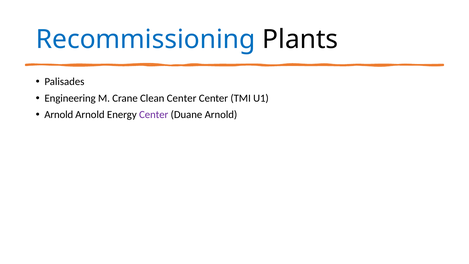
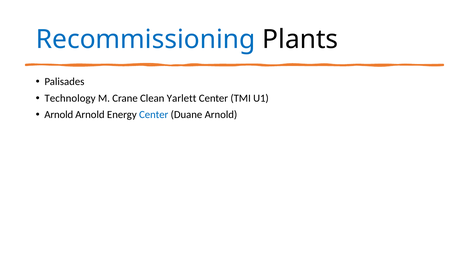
Engineering: Engineering -> Technology
Clean Center: Center -> Yarlett
Center at (154, 115) colour: purple -> blue
